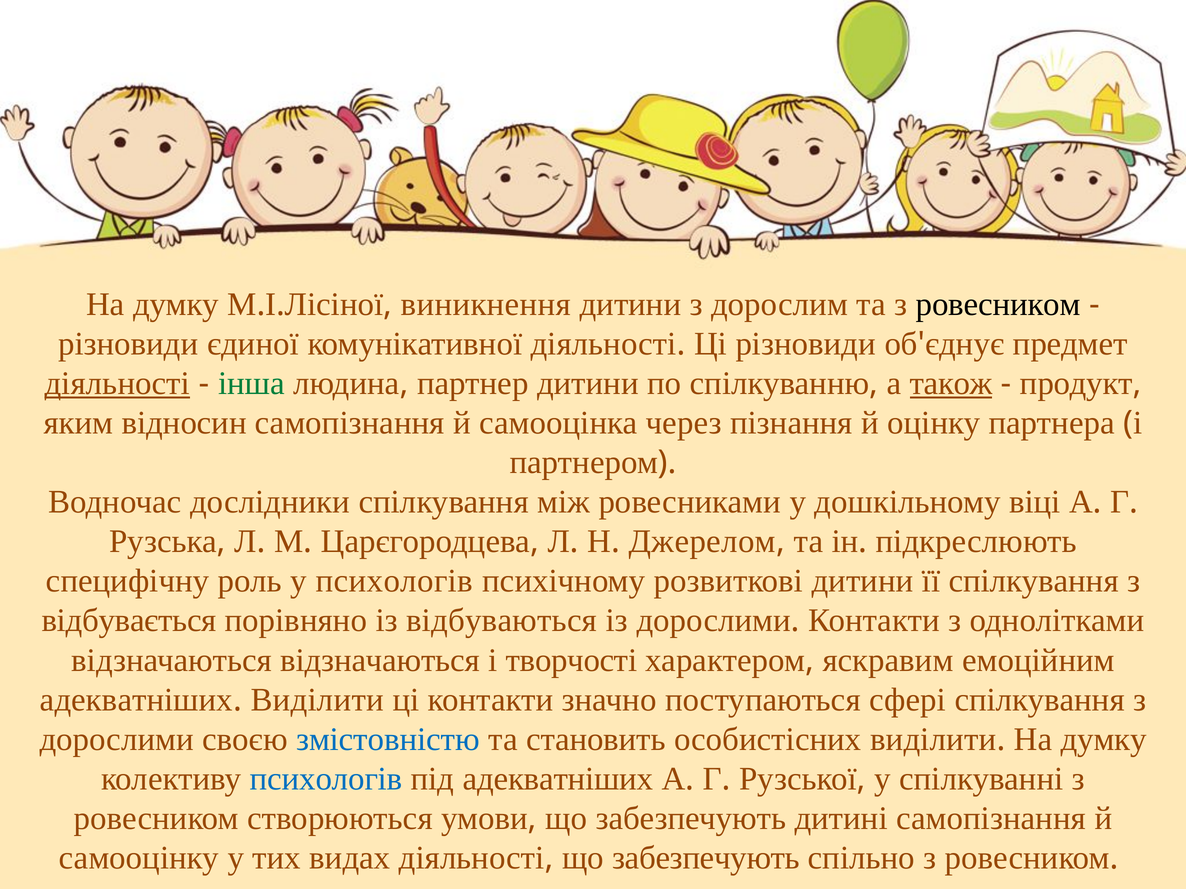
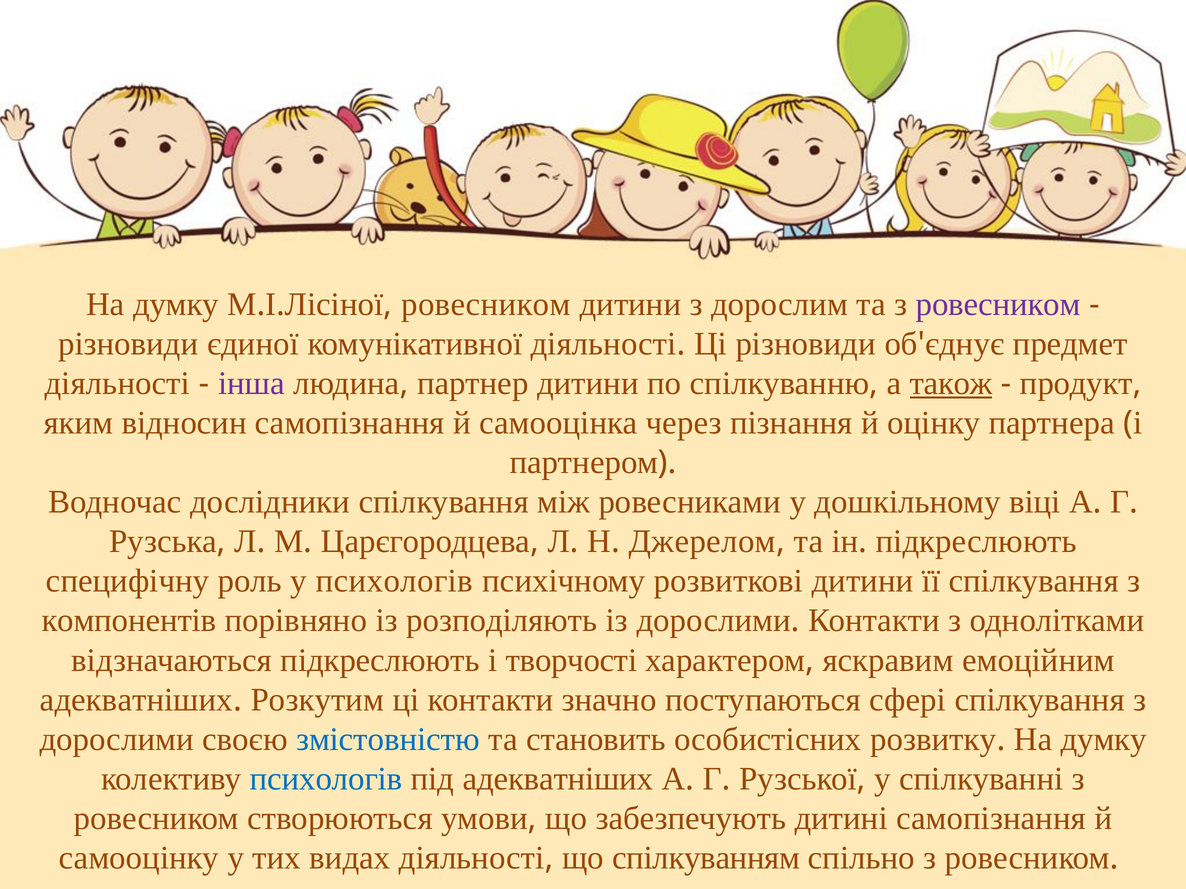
виникнення at (486, 305): виникнення -> ровесником
ровесником at (998, 305) colour: black -> purple
діяльності at (117, 384) underline: present -> none
інша colour: green -> purple
відбувається: відбувається -> компонентів
відбуваються: відбуваються -> розподіляють
відзначаються відзначаються: відзначаються -> підкреслюють
Виділити at (317, 700): Виділити -> Розкутим
особистісних виділити: виділити -> розвитку
забезпечують at (706, 858): забезпечують -> спілкуванням
